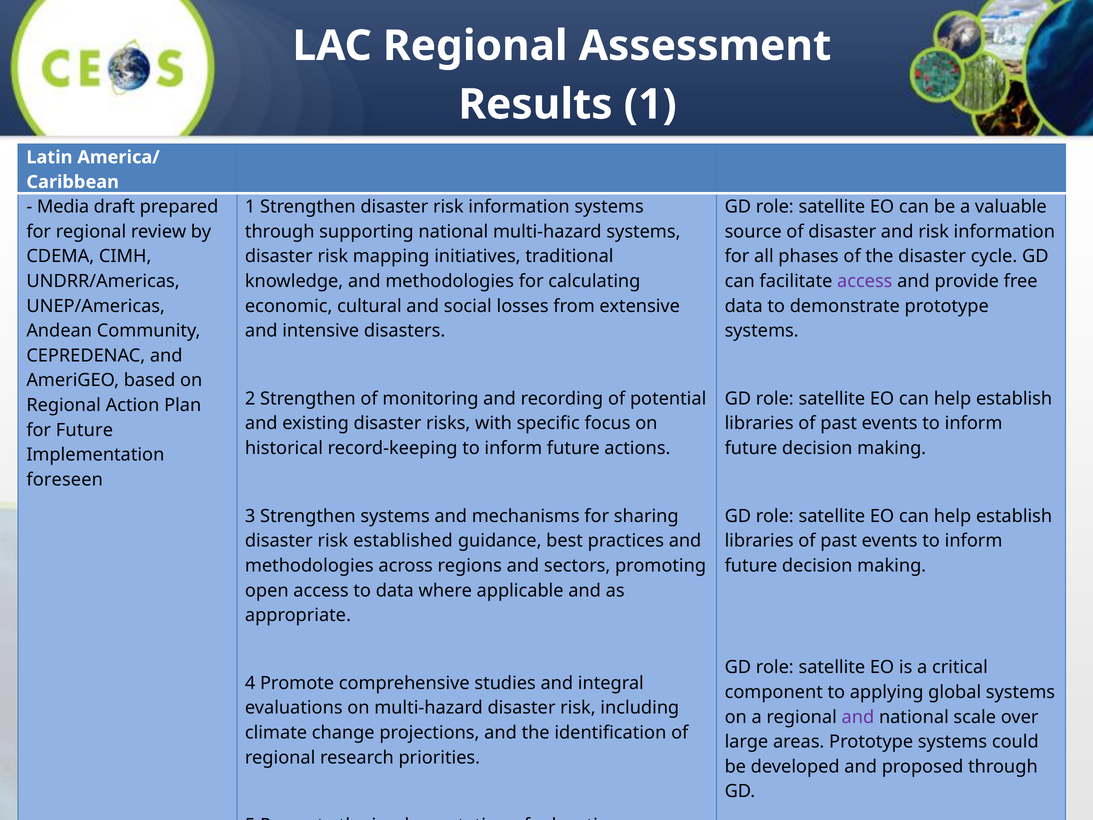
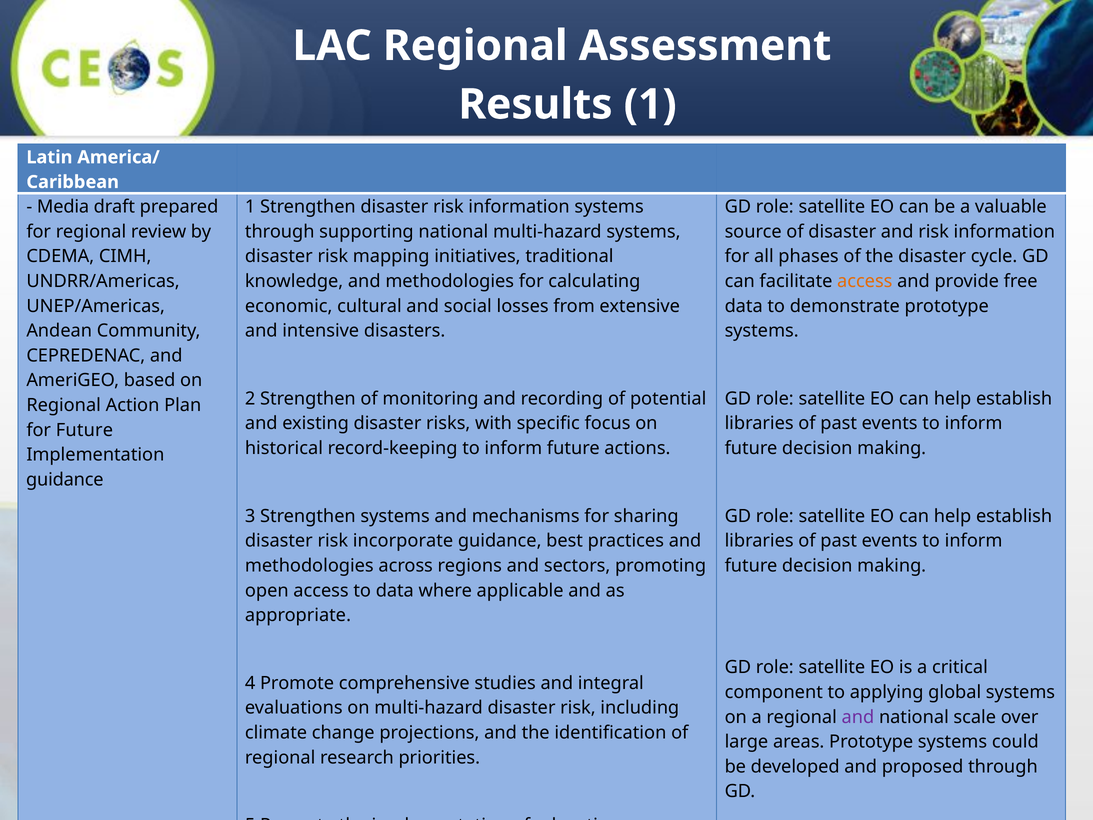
access at (865, 281) colour: purple -> orange
foreseen at (65, 479): foreseen -> guidance
established: established -> incorporate
